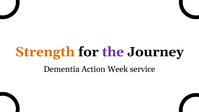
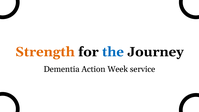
the colour: purple -> blue
